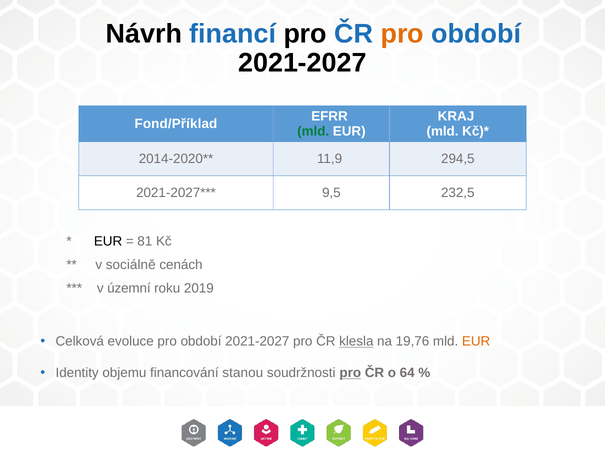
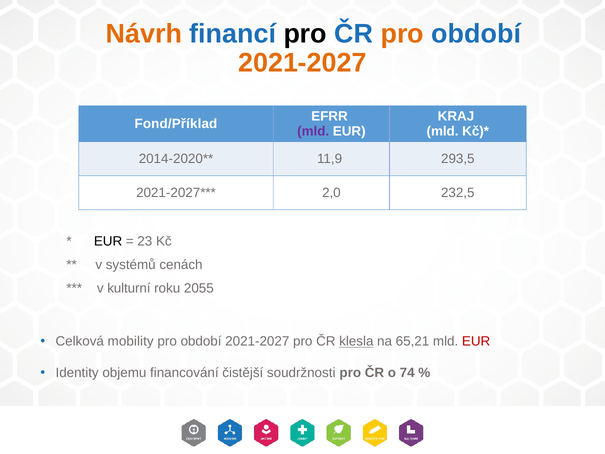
Návrh colour: black -> orange
2021-2027 at (302, 63) colour: black -> orange
mld at (313, 131) colour: green -> purple
294,5: 294,5 -> 293,5
9,5: 9,5 -> 2,0
81: 81 -> 23
sociálně: sociálně -> systémů
územní: územní -> kulturní
2019: 2019 -> 2055
evoluce: evoluce -> mobility
19,76: 19,76 -> 65,21
EUR at (476, 341) colour: orange -> red
stanou: stanou -> čistější
pro at (350, 373) underline: present -> none
64: 64 -> 74
